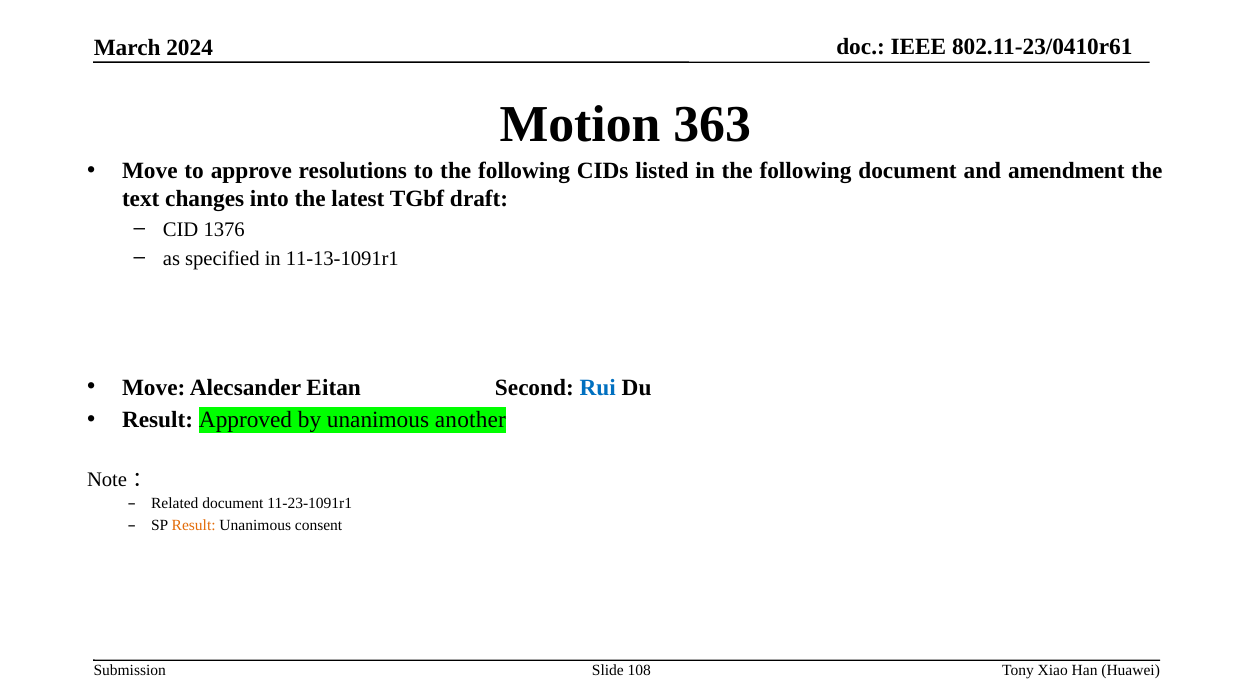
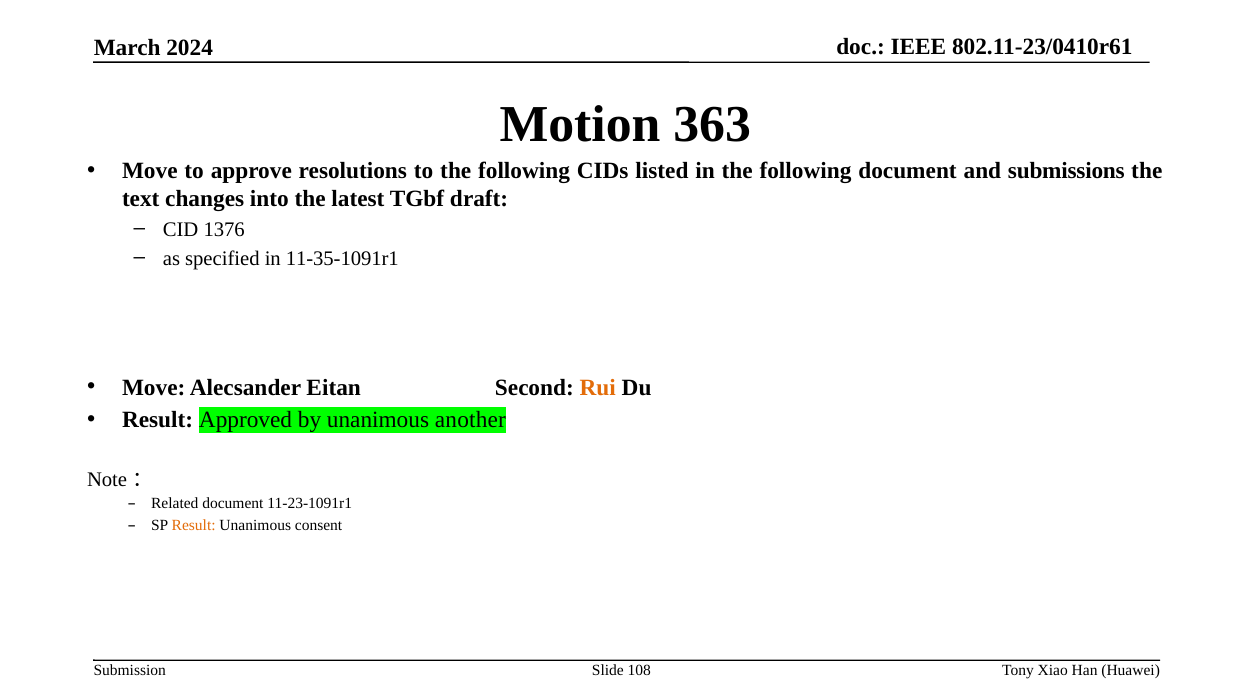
amendment: amendment -> submissions
11-13-1091r1: 11-13-1091r1 -> 11-35-1091r1
Rui colour: blue -> orange
